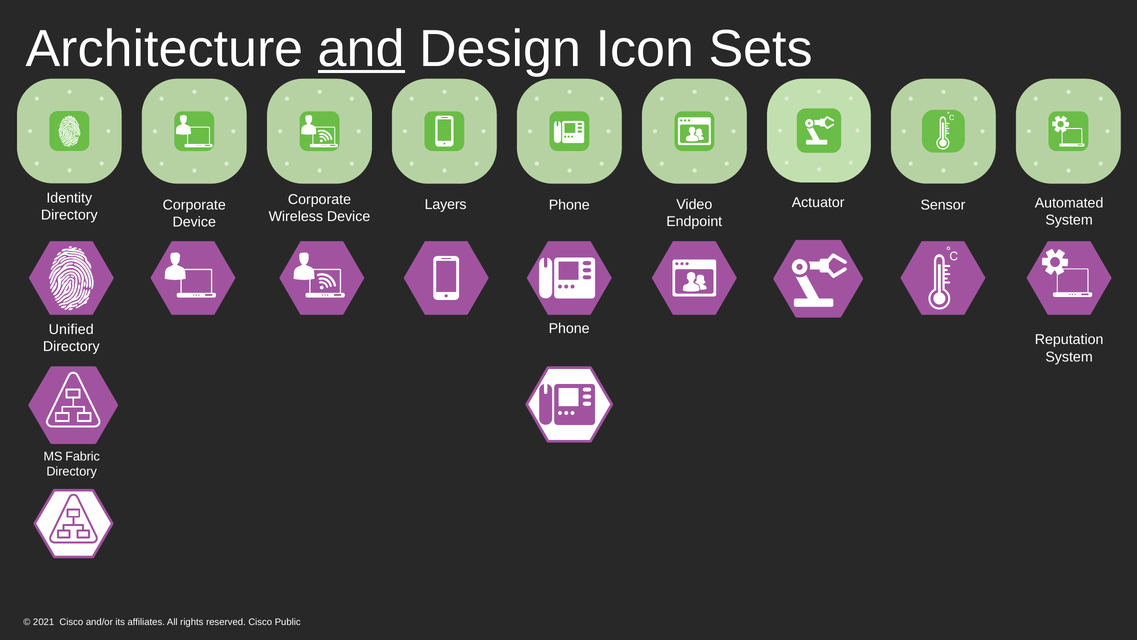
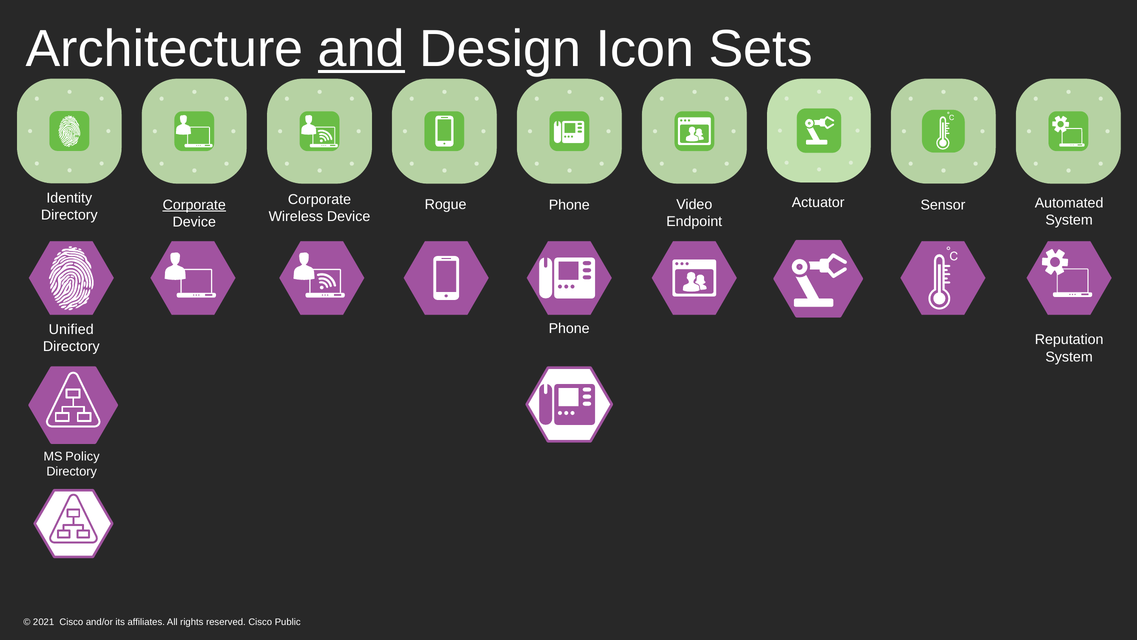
Layers: Layers -> Rogue
Corporate at (194, 205) underline: none -> present
Fabric: Fabric -> Policy
